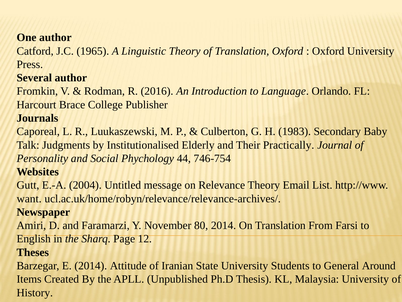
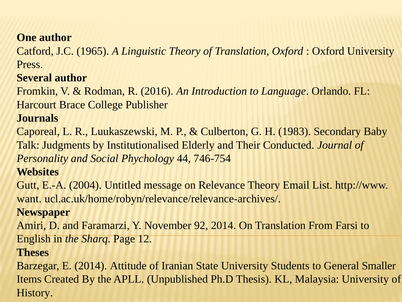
Practically: Practically -> Conducted
80: 80 -> 92
Around: Around -> Smaller
